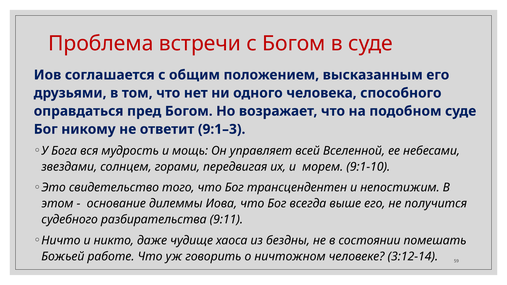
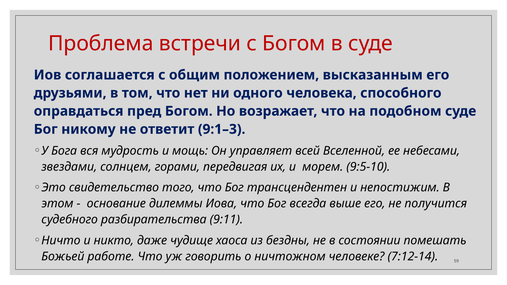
9:1-10: 9:1-10 -> 9:5-10
3:12-14: 3:12-14 -> 7:12-14
